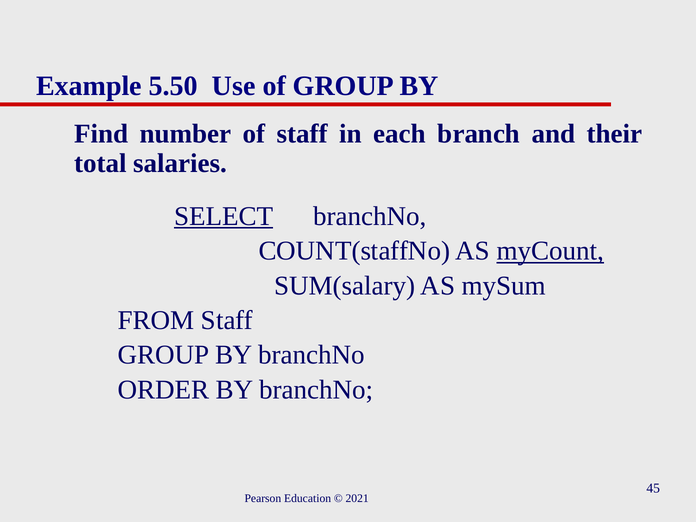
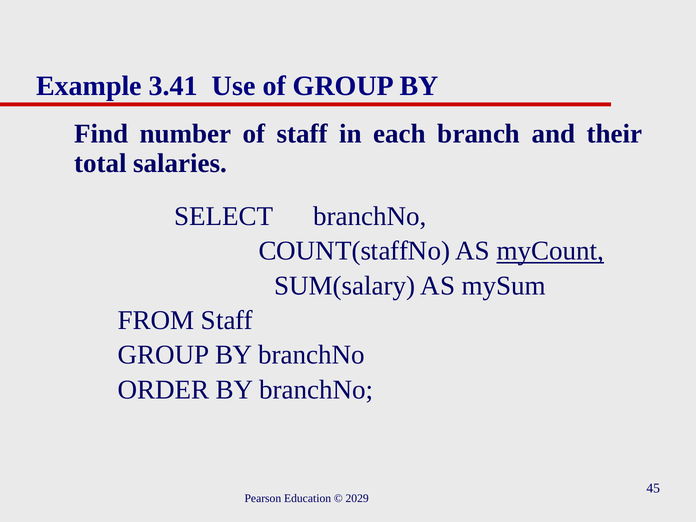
5.50: 5.50 -> 3.41
SELECT underline: present -> none
2021: 2021 -> 2029
